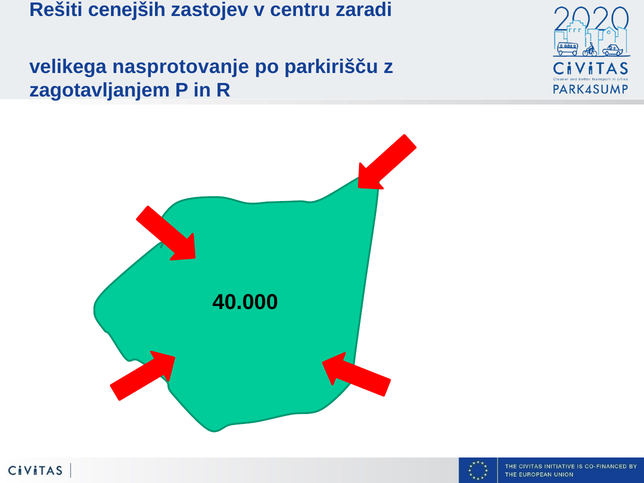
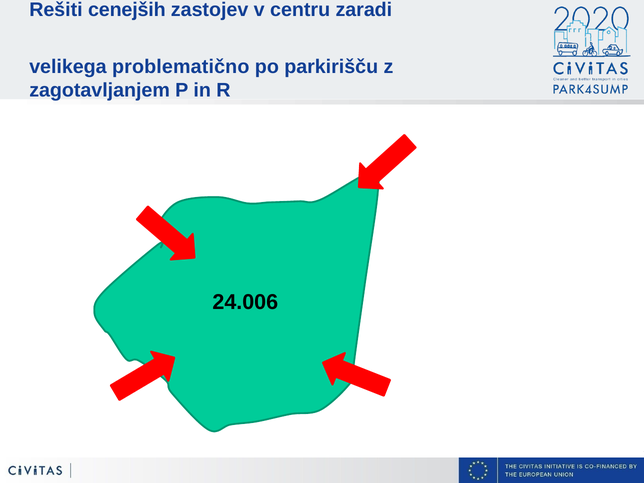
nasprotovanje: nasprotovanje -> problematično
40.000: 40.000 -> 24.006
